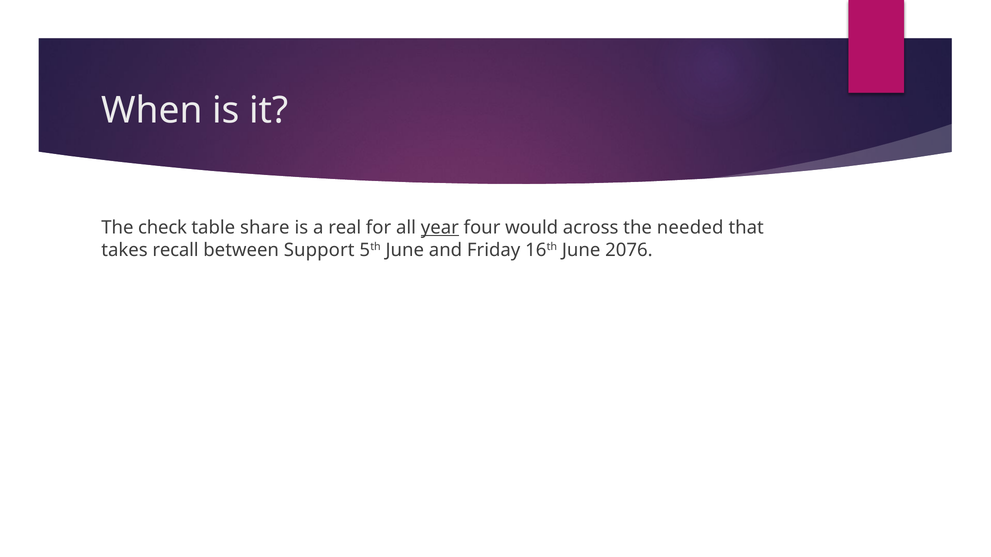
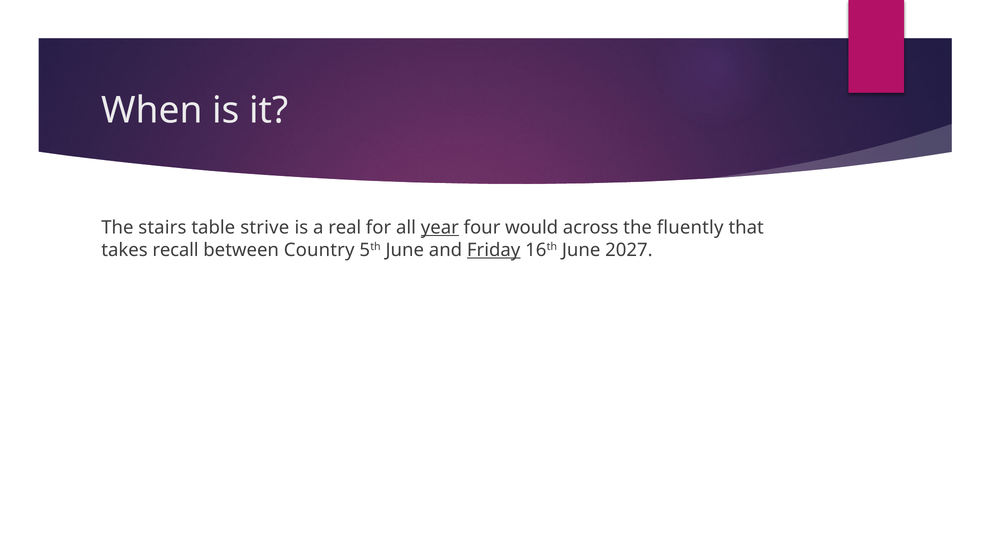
check: check -> stairs
share: share -> strive
needed: needed -> fluently
Support: Support -> Country
Friday underline: none -> present
2076: 2076 -> 2027
